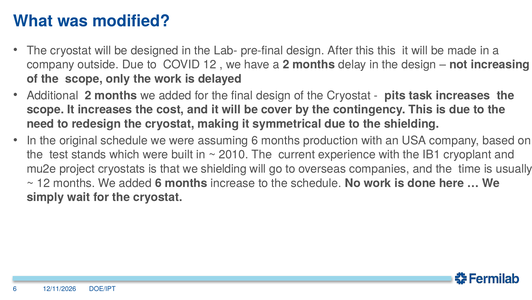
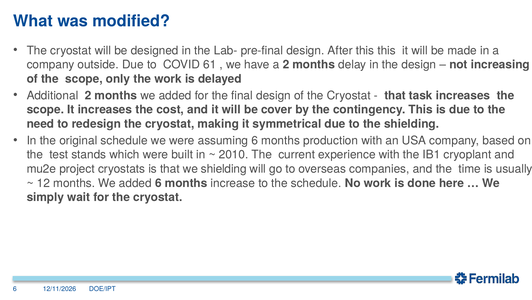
COVID 12: 12 -> 61
pits at (395, 95): pits -> that
